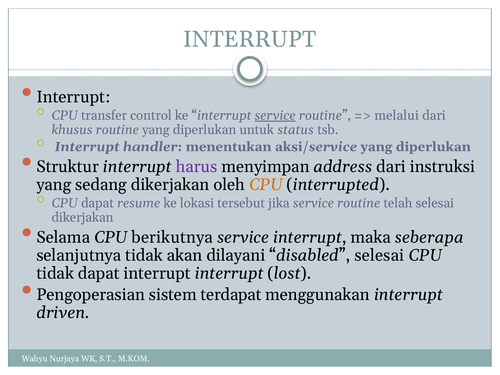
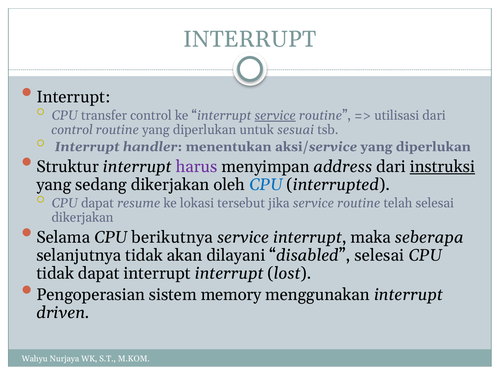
melalui: melalui -> utilisasi
khusus at (72, 130): khusus -> control
status: status -> sesuai
instruksi underline: none -> present
CPU at (266, 185) colour: orange -> blue
terdapat: terdapat -> memory
